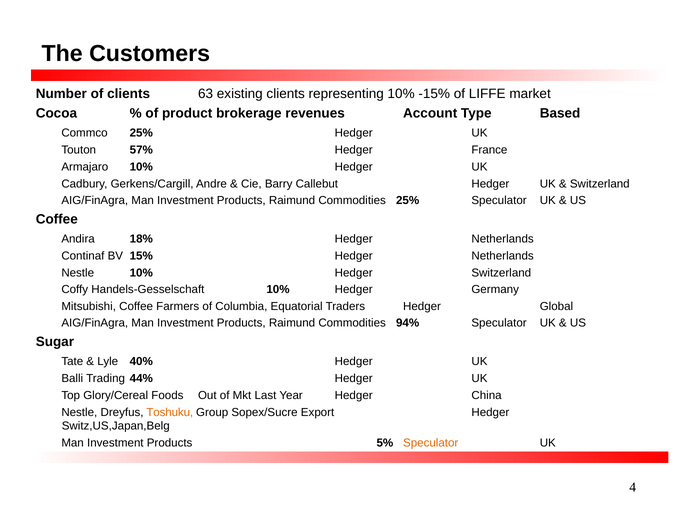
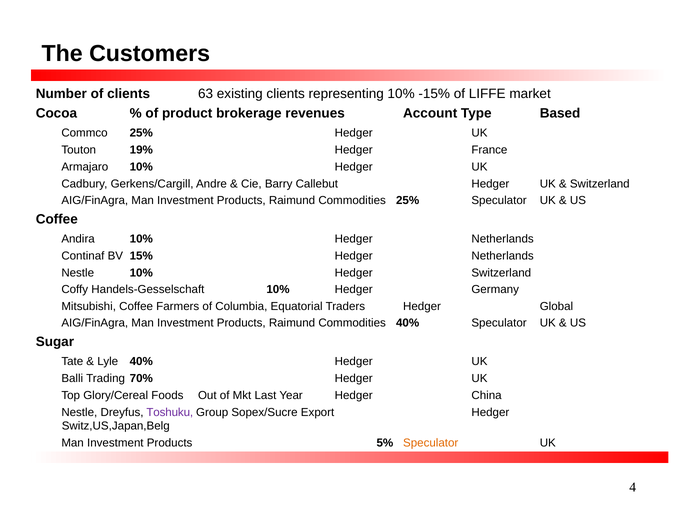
57%: 57% -> 19%
Andira 18%: 18% -> 10%
Commodities 94%: 94% -> 40%
44%: 44% -> 70%
Toshuku colour: orange -> purple
